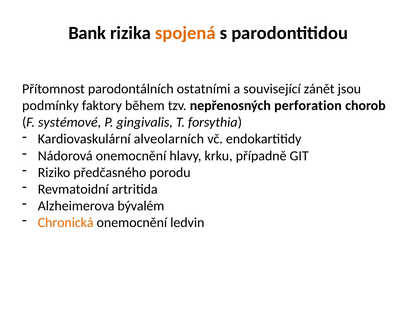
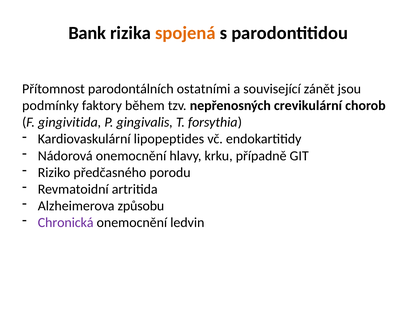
perforation: perforation -> crevikulární
systémové: systémové -> gingivitida
alveolarních: alveolarních -> lipopeptides
bývalém: bývalém -> způsobu
Chronická colour: orange -> purple
